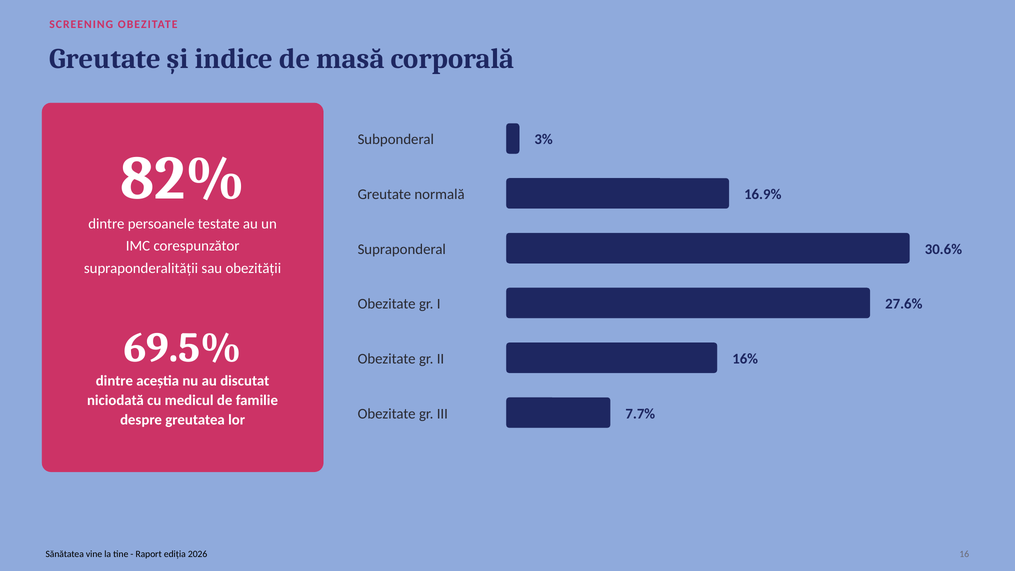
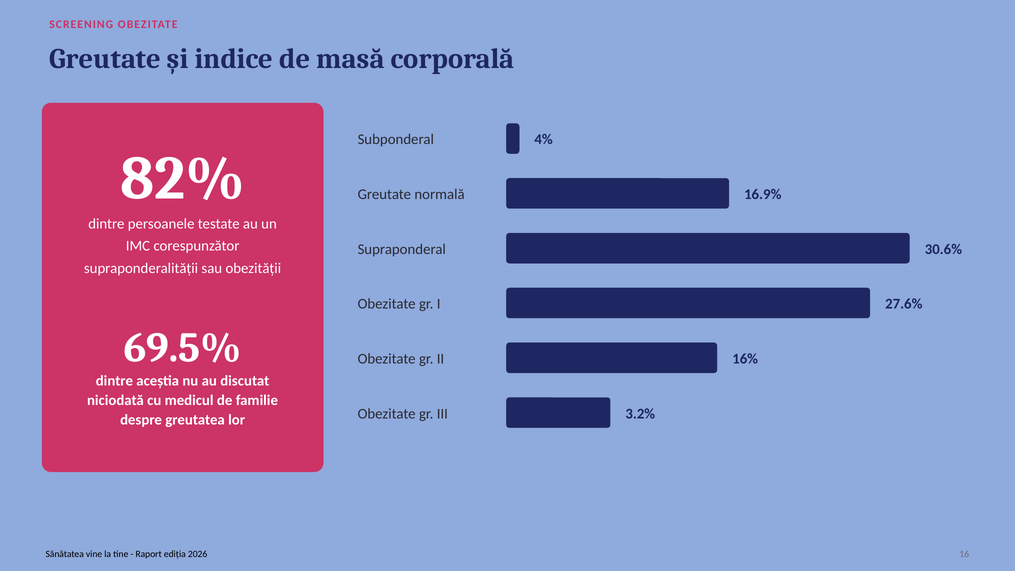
3%: 3% -> 4%
7.7%: 7.7% -> 3.2%
